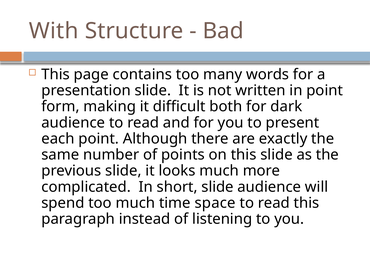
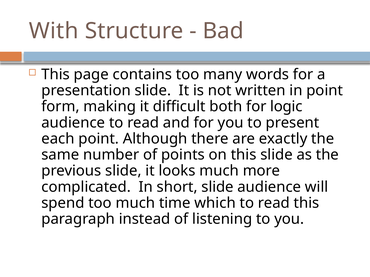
dark: dark -> logic
space: space -> which
